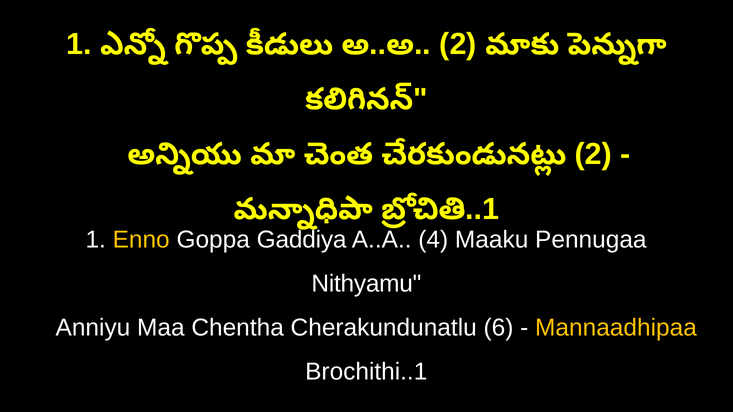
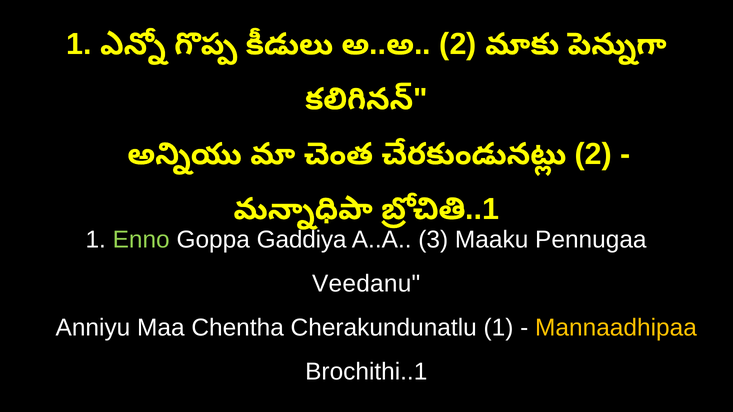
Enno colour: yellow -> light green
4: 4 -> 3
Nithyamu: Nithyamu -> Veedanu
Cherakundunatlu 6: 6 -> 1
